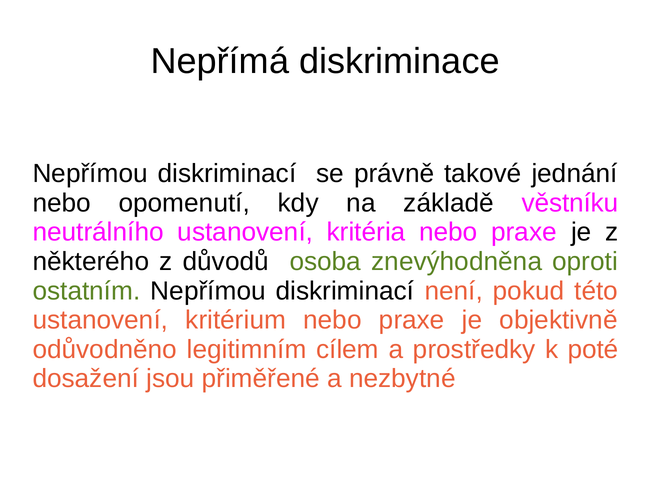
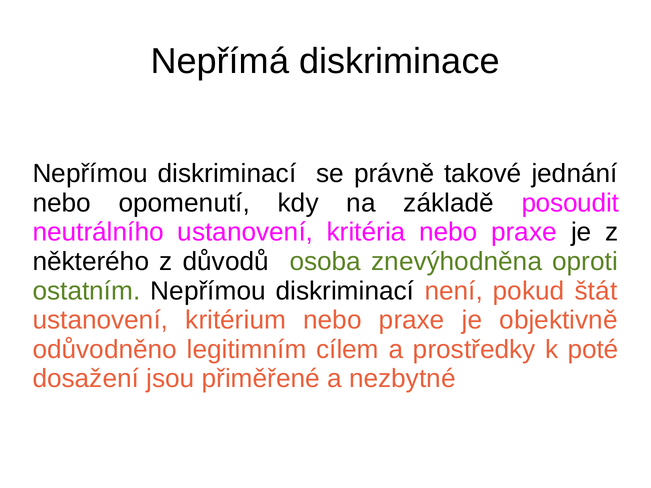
věstníku: věstníku -> posoudit
této: této -> štát
